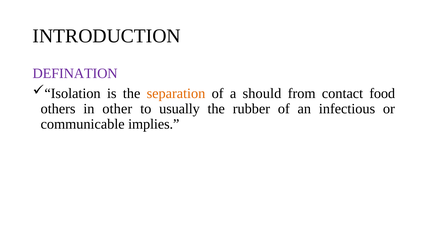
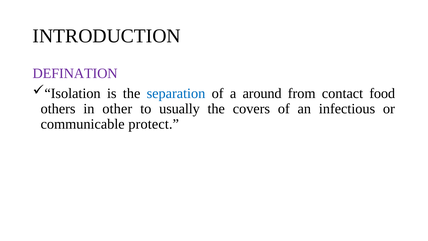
separation colour: orange -> blue
should: should -> around
rubber: rubber -> covers
implies: implies -> protect
